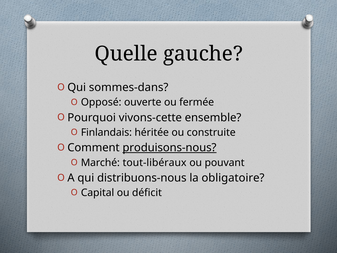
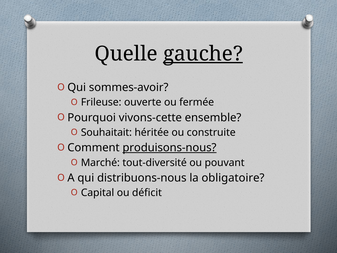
gauche underline: none -> present
sommes-dans: sommes-dans -> sommes-avoir
Opposé: Opposé -> Frileuse
Finlandais: Finlandais -> Souhaitait
tout-libéraux: tout-libéraux -> tout-diversité
